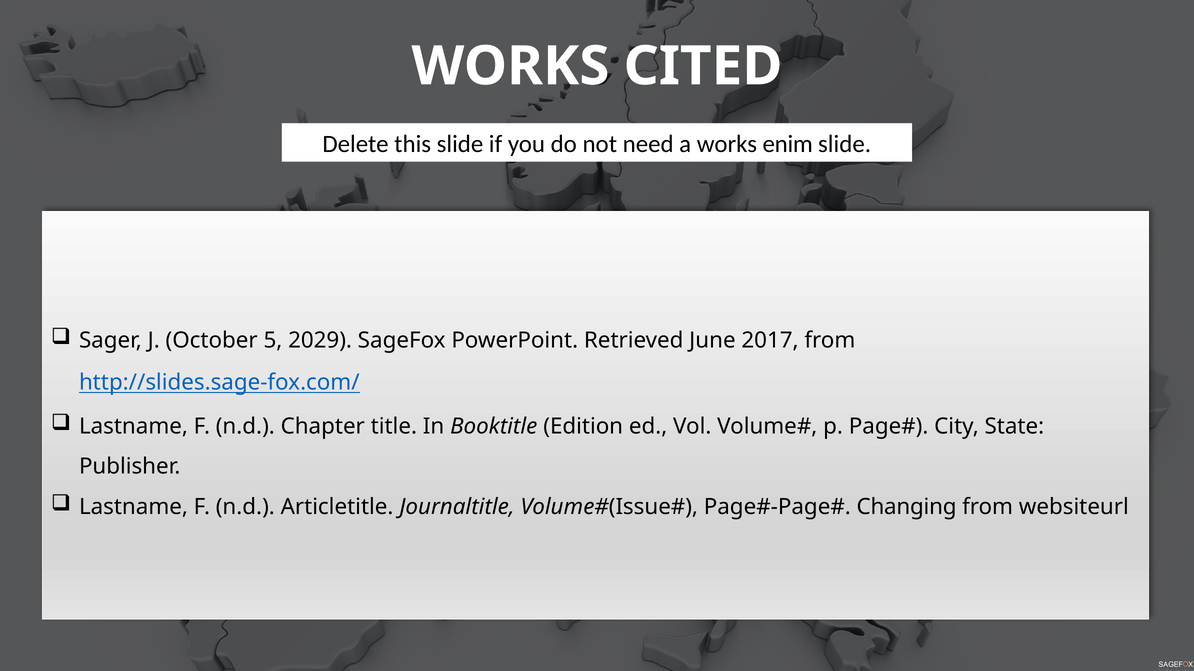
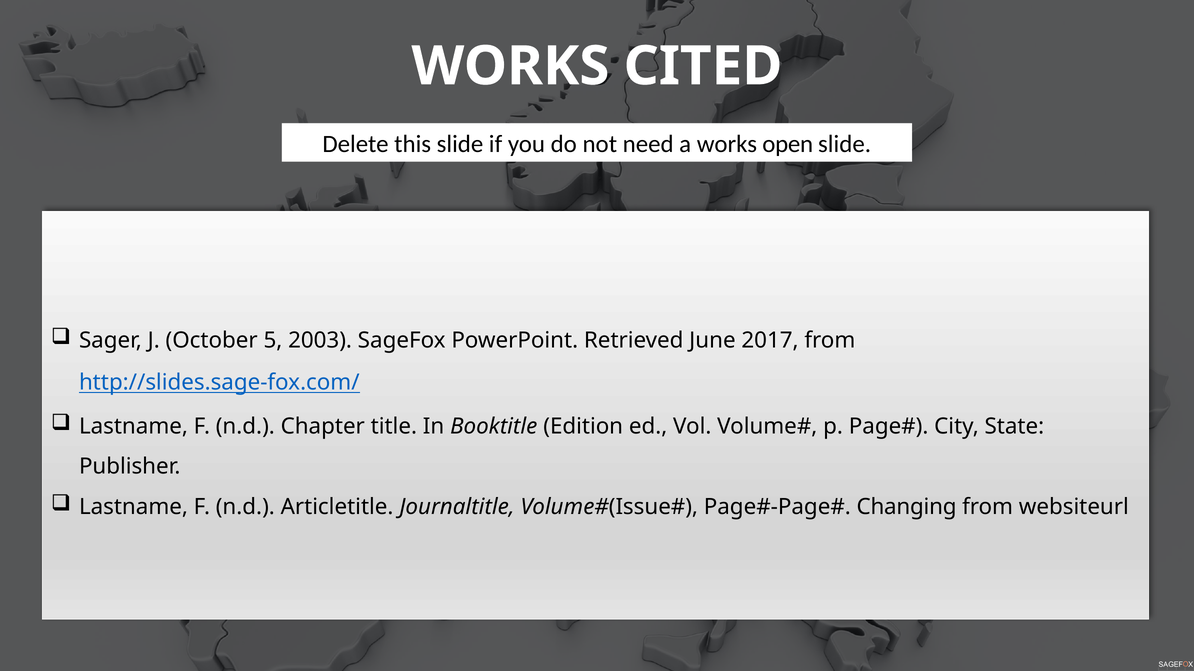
enim: enim -> open
2029: 2029 -> 2003
